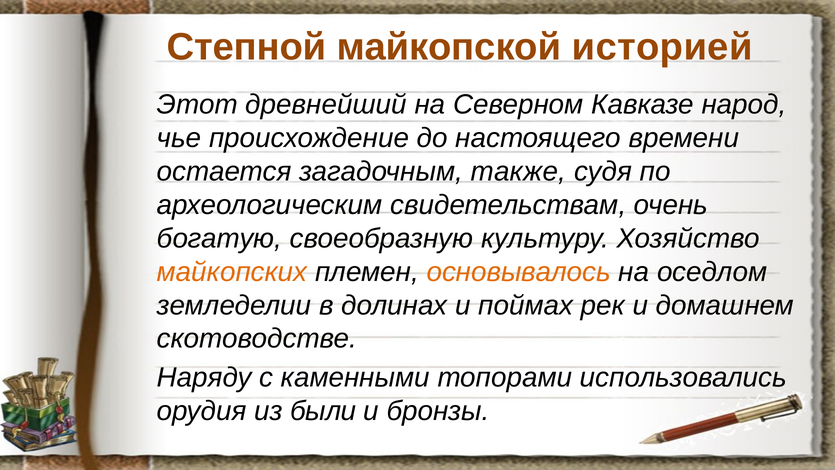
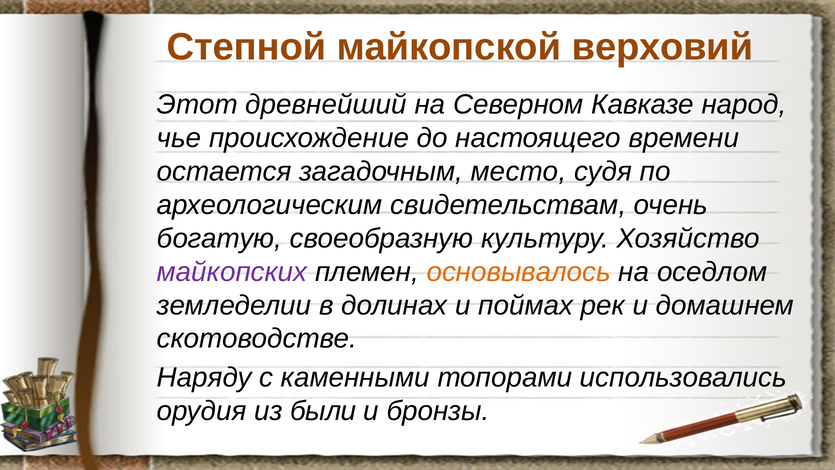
историей: историей -> верховий
также: также -> место
майкопских colour: orange -> purple
